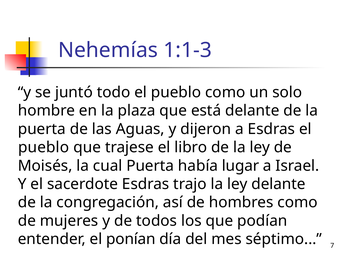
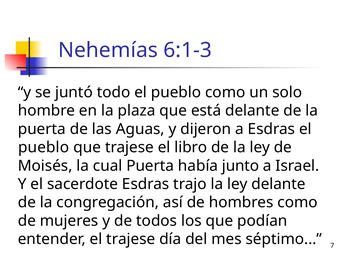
1:1-3: 1:1-3 -> 6:1-3
lugar: lugar -> junto
el ponían: ponían -> trajese
